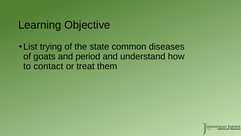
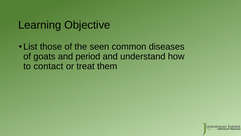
trying: trying -> those
state: state -> seen
